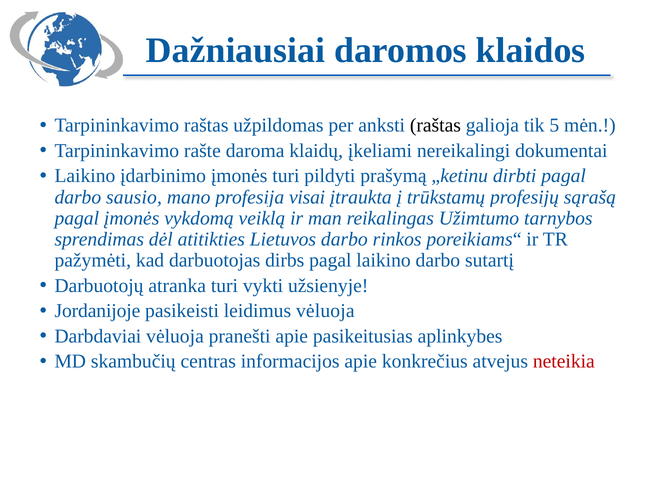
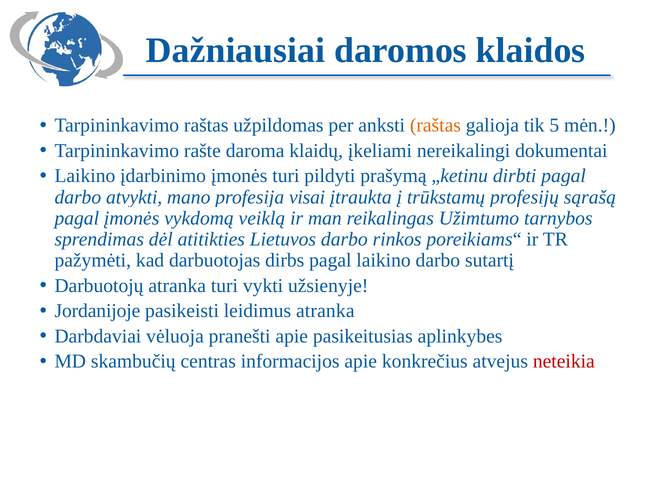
raštas at (435, 125) colour: black -> orange
sausio: sausio -> atvykti
leidimus vėluoja: vėluoja -> atranka
